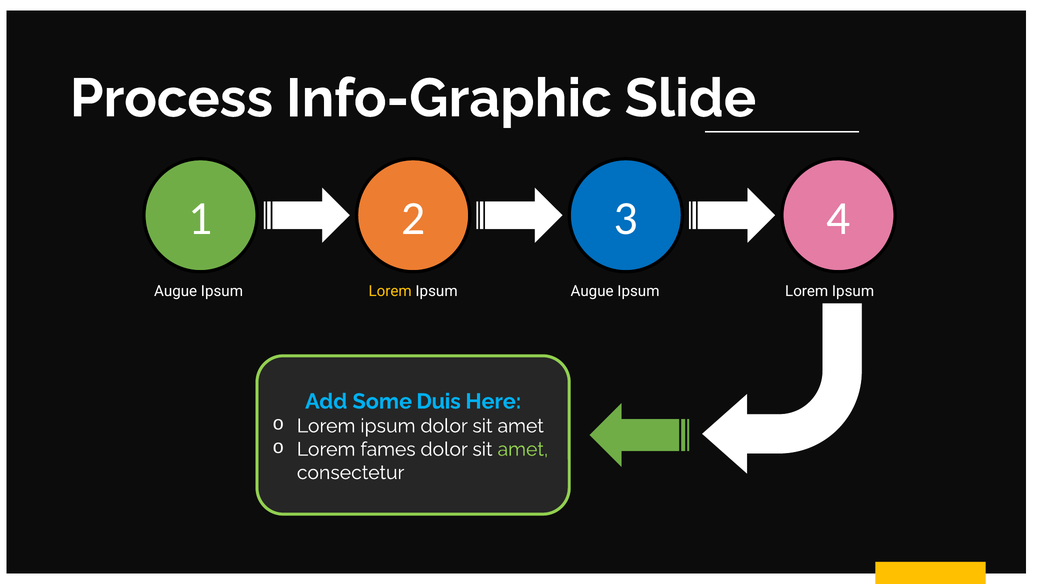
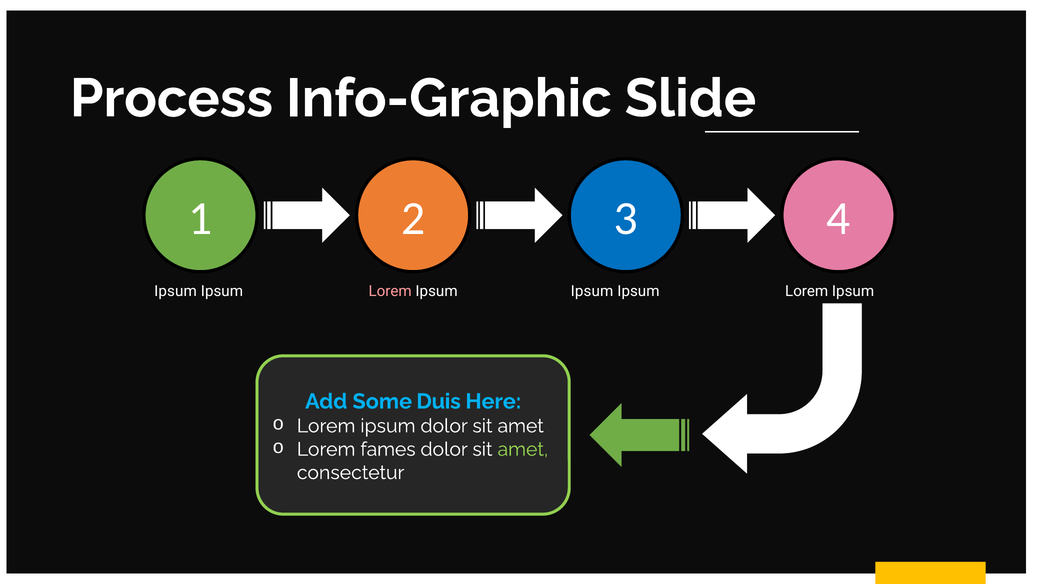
Augue at (176, 291): Augue -> Ipsum
Lorem at (390, 291) colour: yellow -> pink
Augue at (592, 291): Augue -> Ipsum
